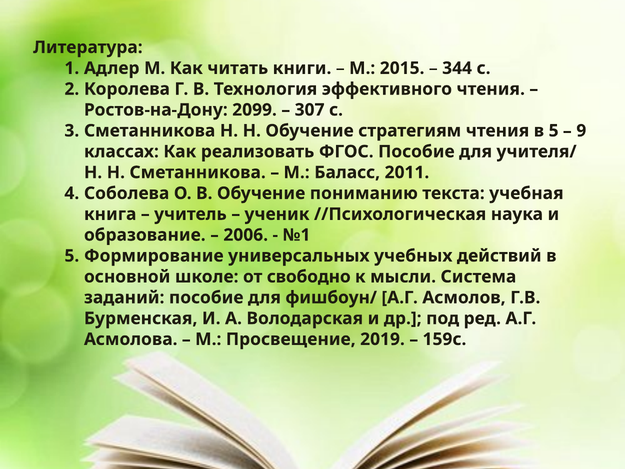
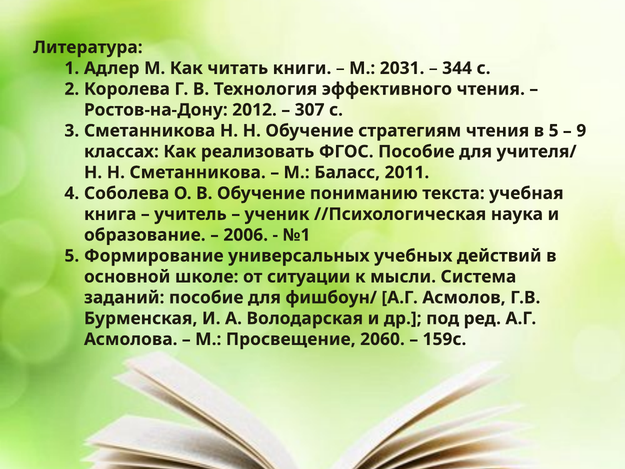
2015: 2015 -> 2031
2099: 2099 -> 2012
свободно: свободно -> ситуации
2019: 2019 -> 2060
